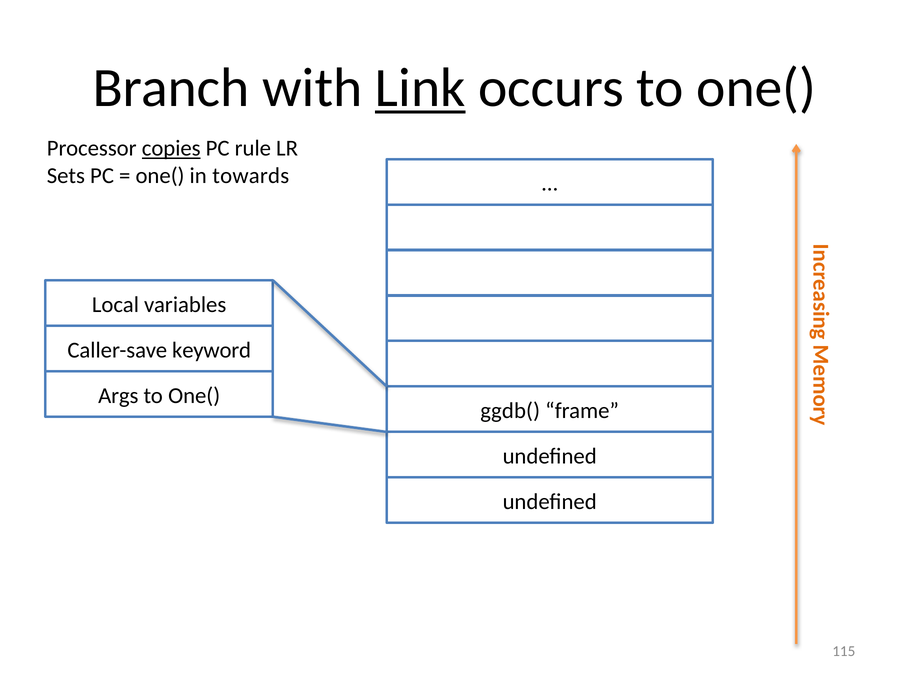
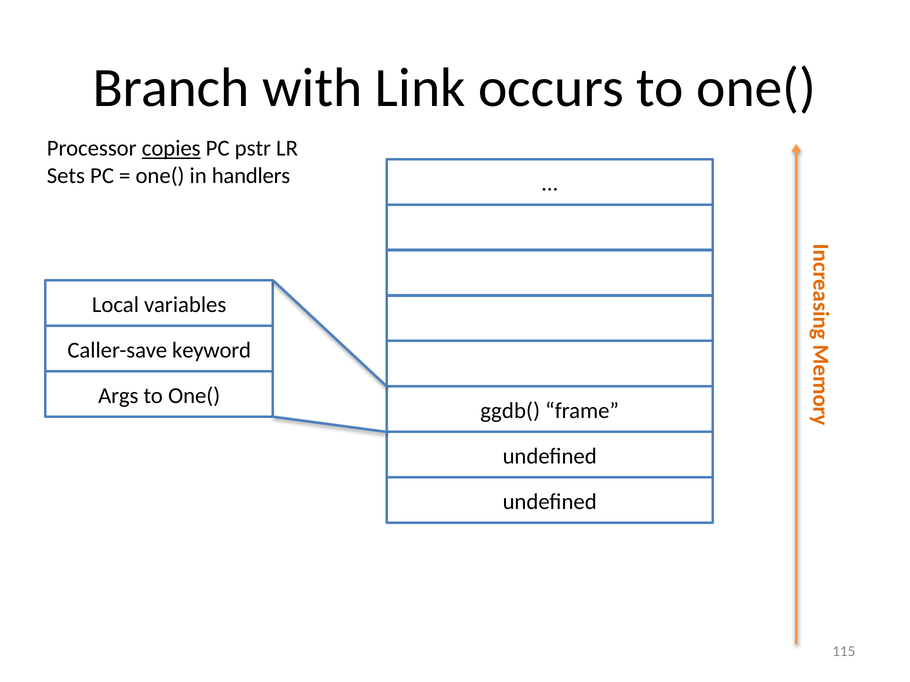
Link underline: present -> none
rule: rule -> pstr
towards: towards -> handlers
